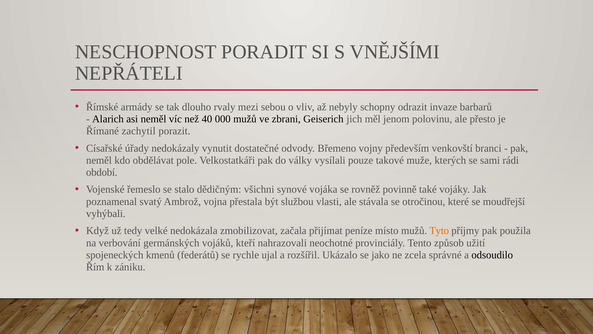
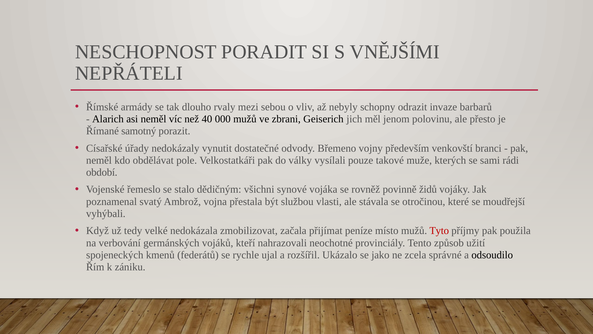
zachytil: zachytil -> samotný
také: také -> židů
Tyto colour: orange -> red
